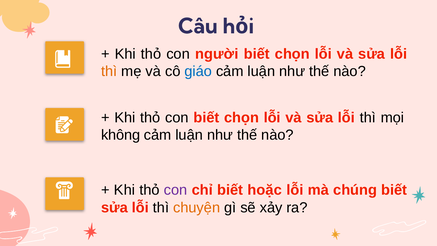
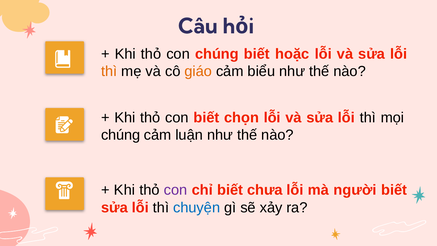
con người: người -> chúng
chọn at (292, 54): chọn -> hoặc
giáo colour: blue -> orange
luận at (261, 71): luận -> biểu
không at (121, 135): không -> chúng
hoặc: hoặc -> chưa
chúng: chúng -> người
chuyện colour: orange -> blue
